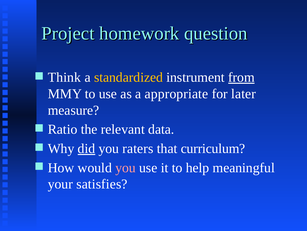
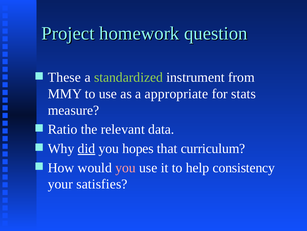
Think: Think -> These
standardized colour: yellow -> light green
from underline: present -> none
later: later -> stats
raters: raters -> hopes
meaningful: meaningful -> consistency
